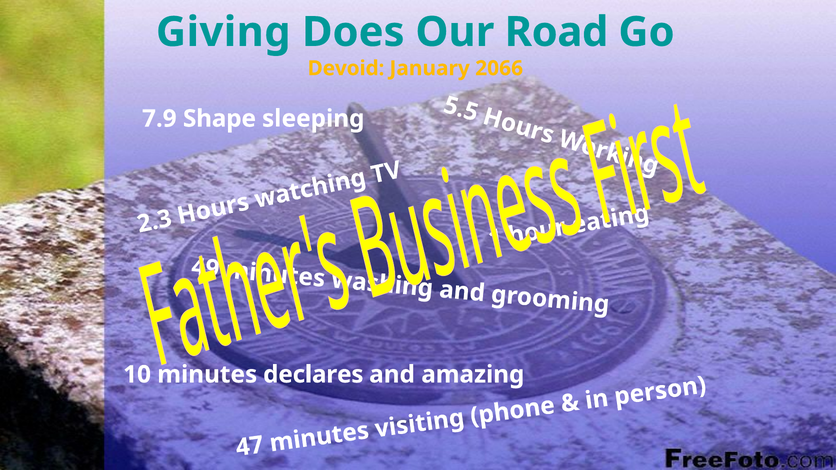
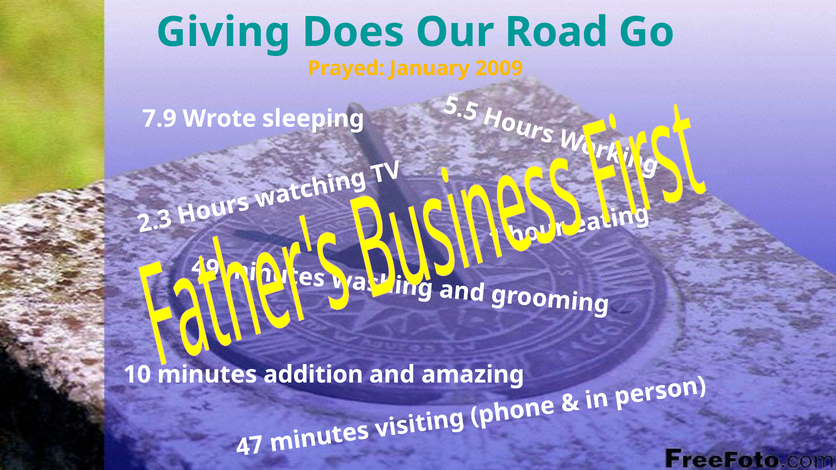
Devoid: Devoid -> Prayed
2066: 2066 -> 2009
Shape: Shape -> Wrote
declares: declares -> addition
